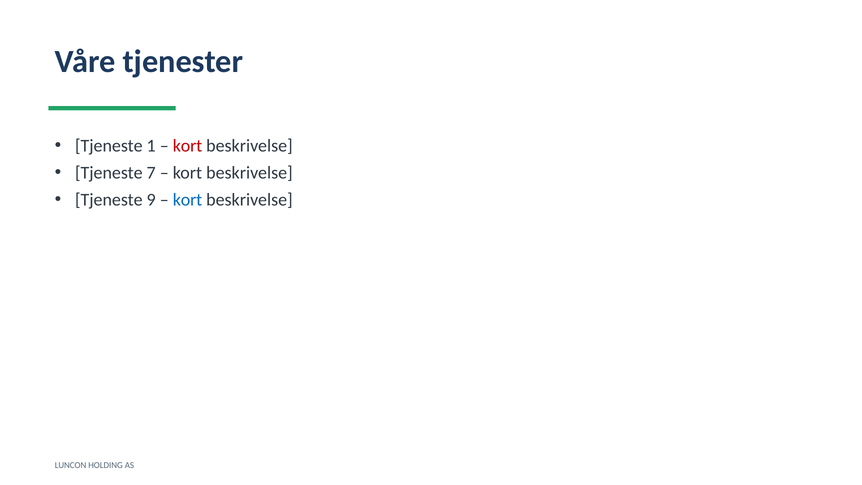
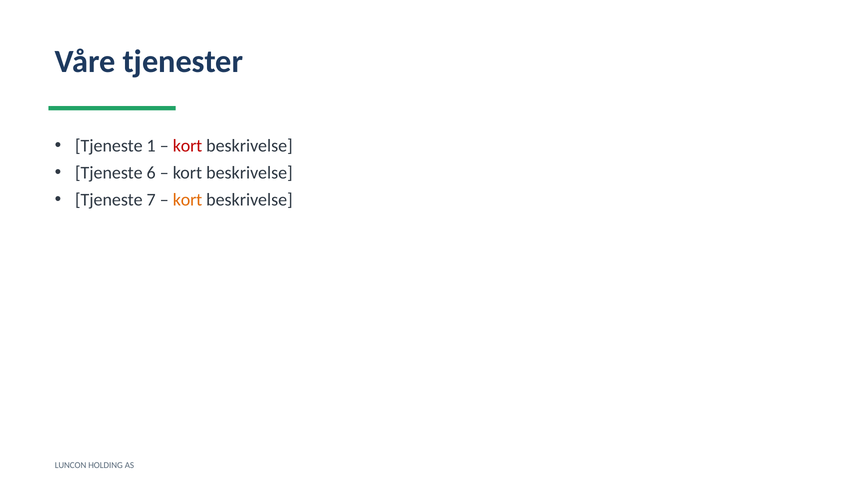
7: 7 -> 6
9: 9 -> 7
kort at (188, 200) colour: blue -> orange
